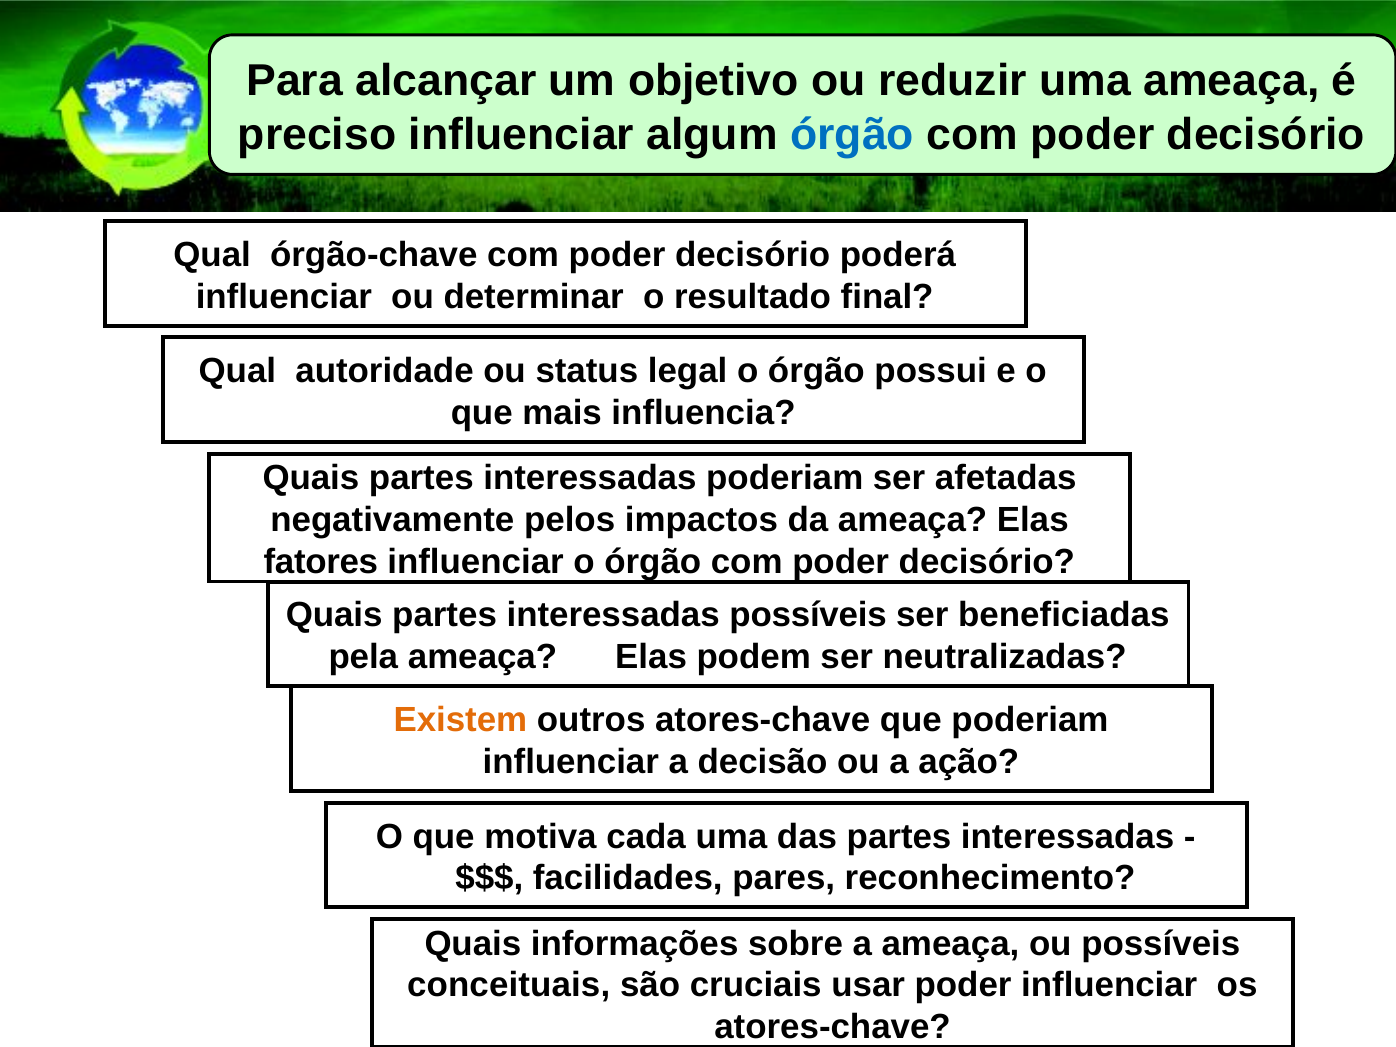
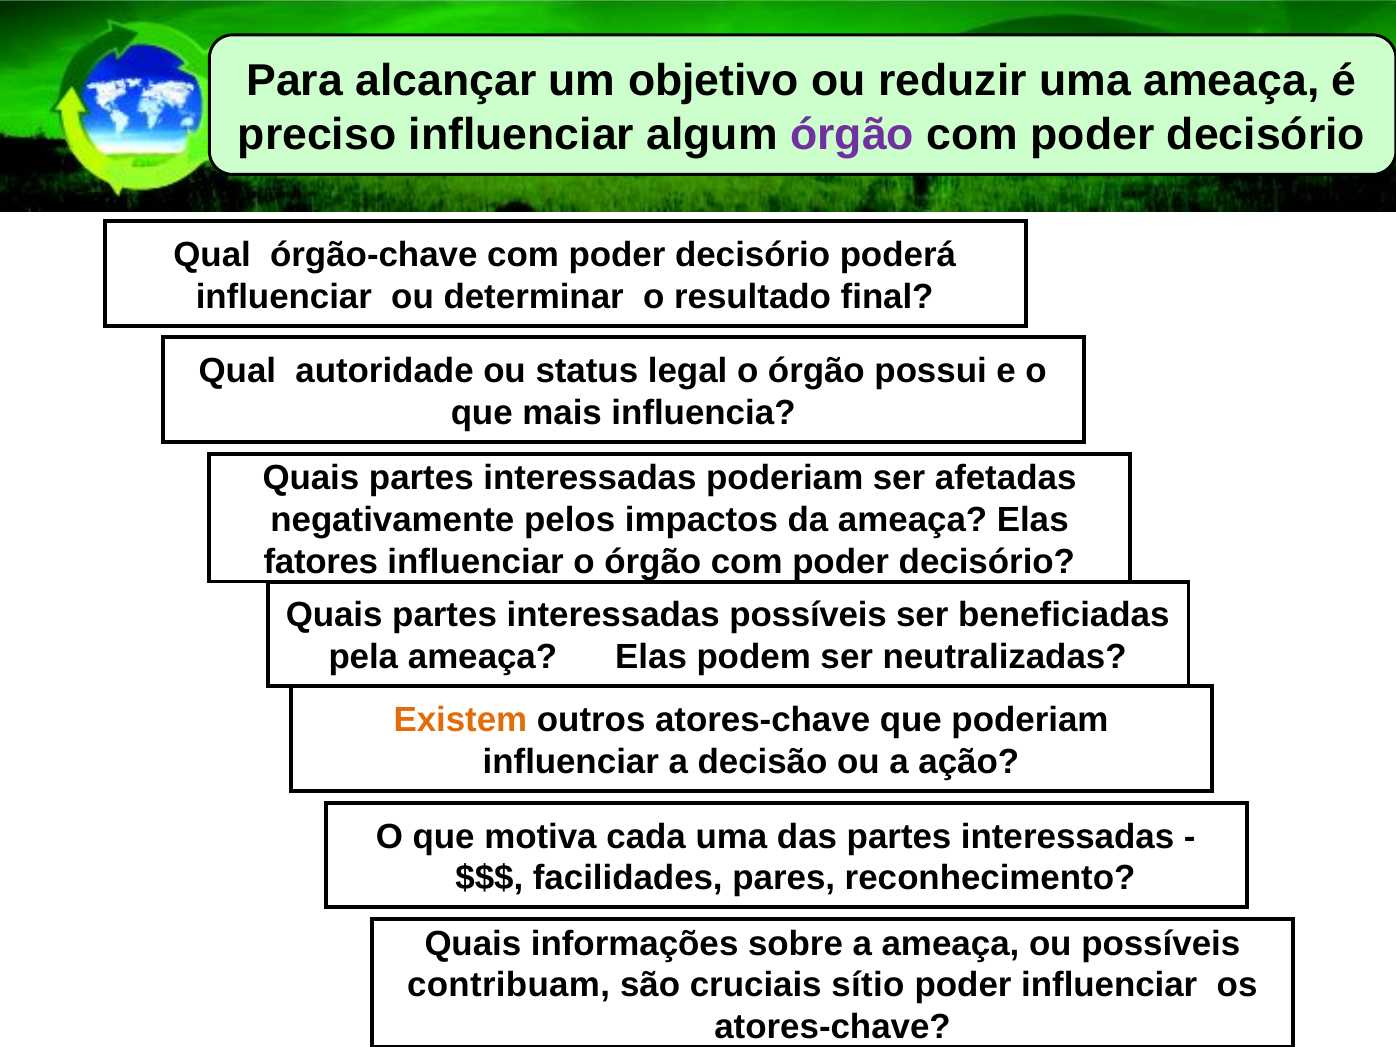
órgão at (852, 134) colour: blue -> purple
conceituais: conceituais -> contribuam
usar: usar -> sítio
